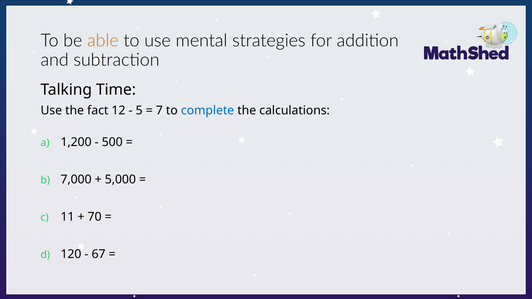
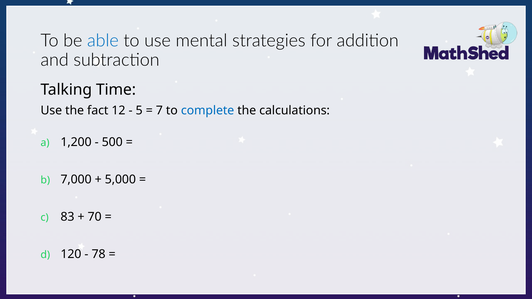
able colour: orange -> blue
11: 11 -> 83
67: 67 -> 78
